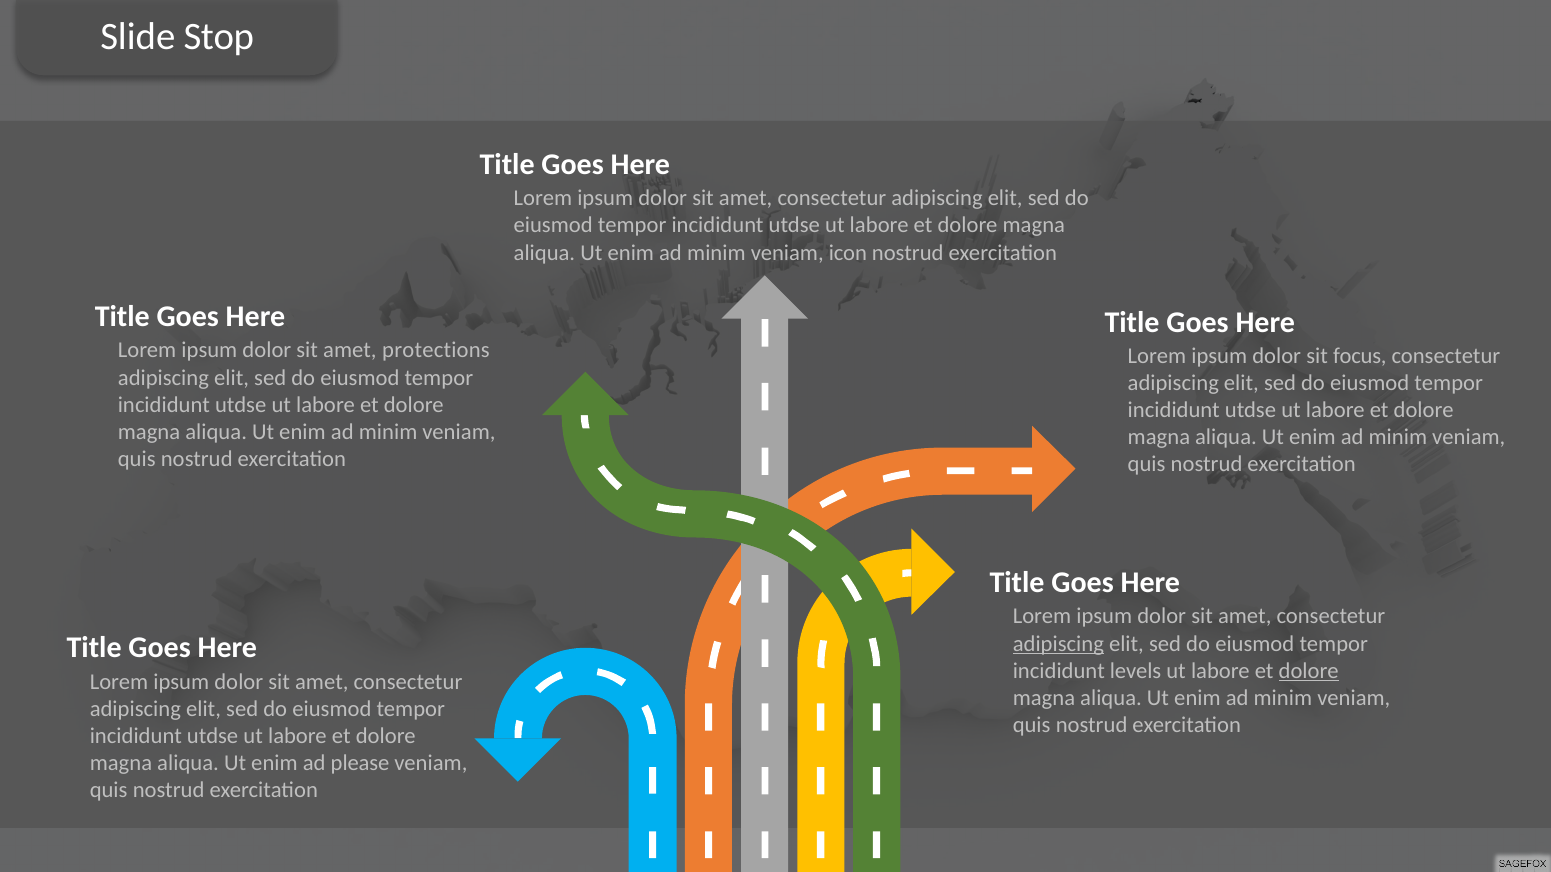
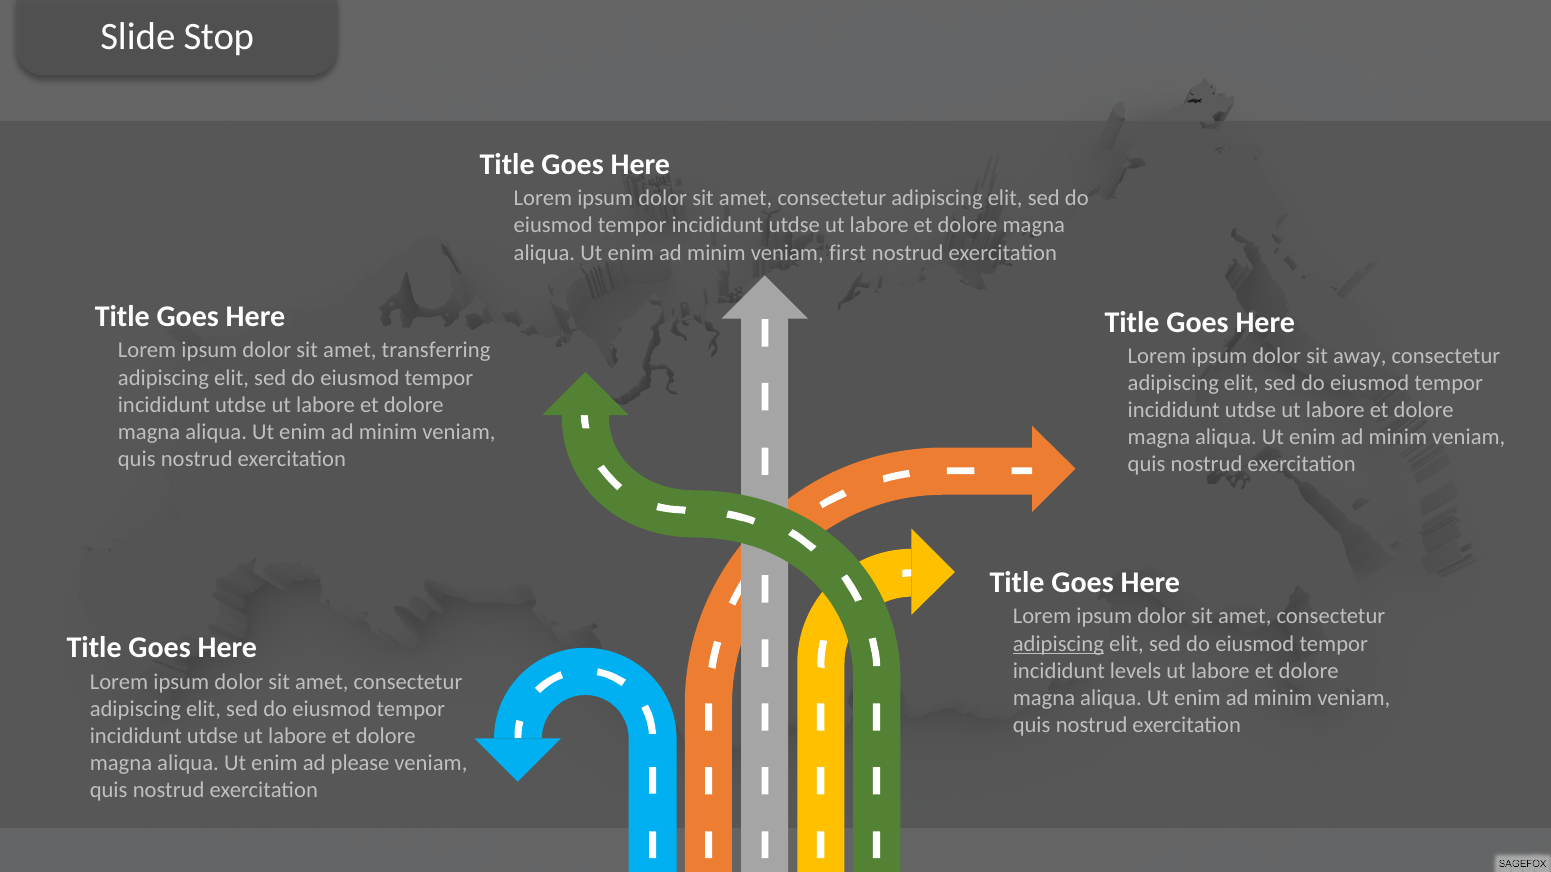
icon: icon -> first
protections: protections -> transferring
focus: focus -> away
dolore at (1309, 671) underline: present -> none
